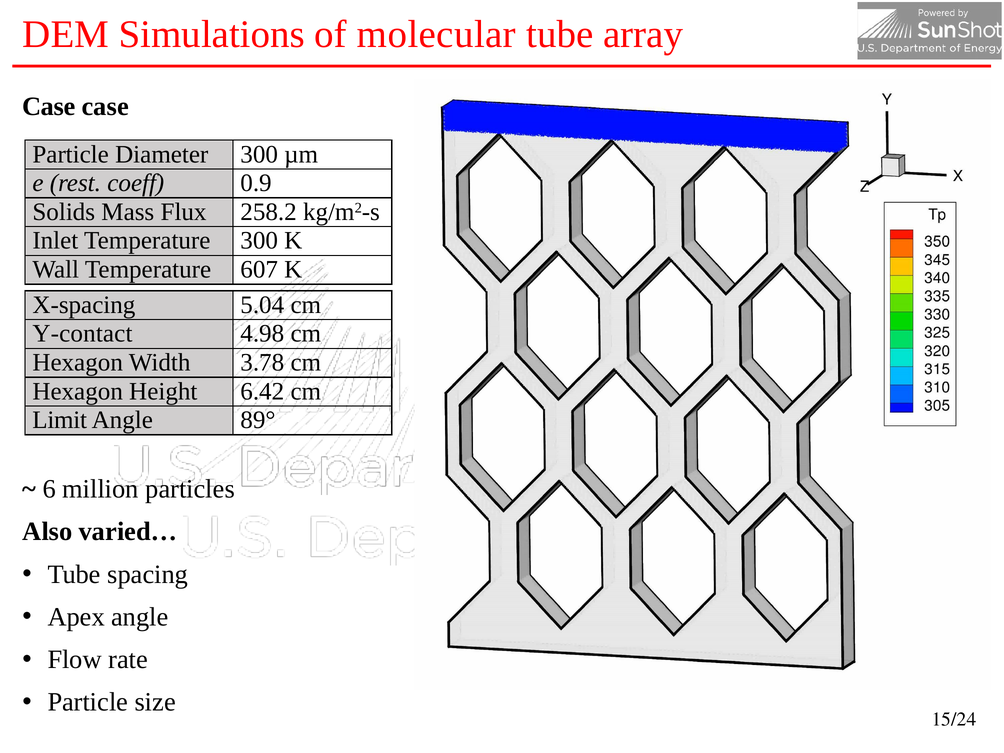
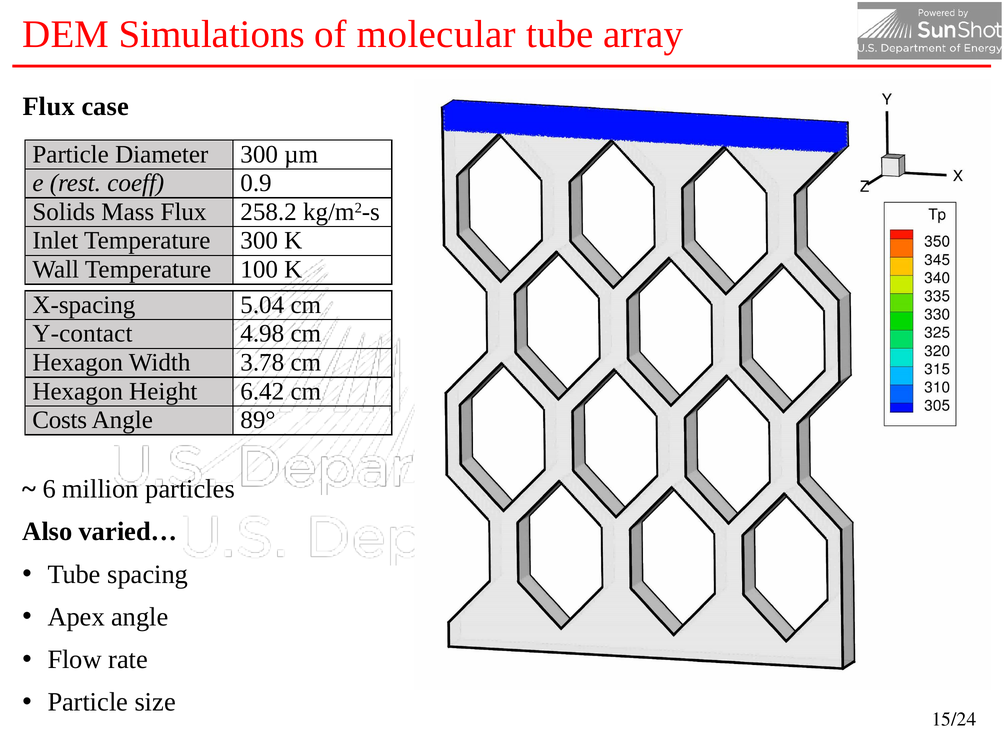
Case at (49, 106): Case -> Flux
607: 607 -> 100
Limit: Limit -> Costs
